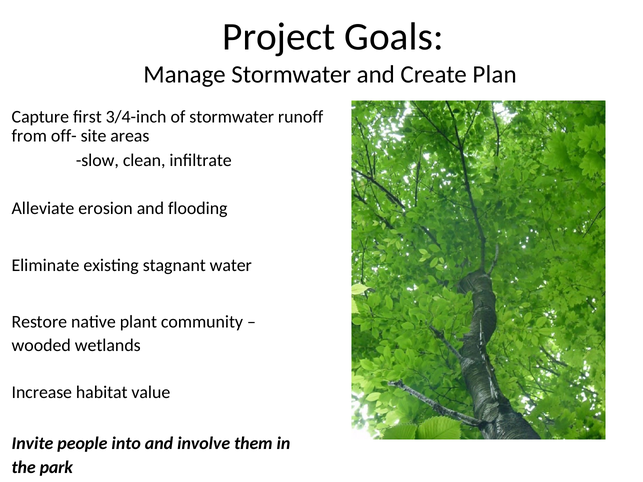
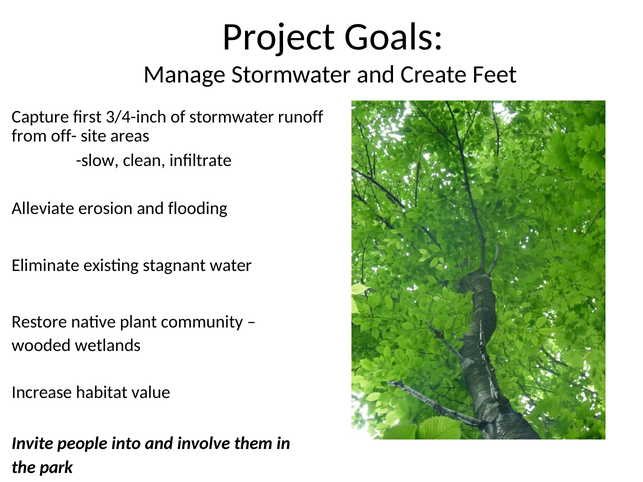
Plan: Plan -> Feet
